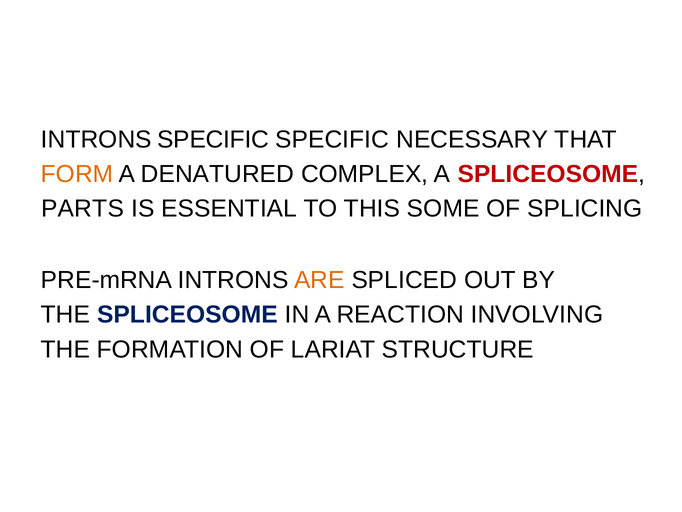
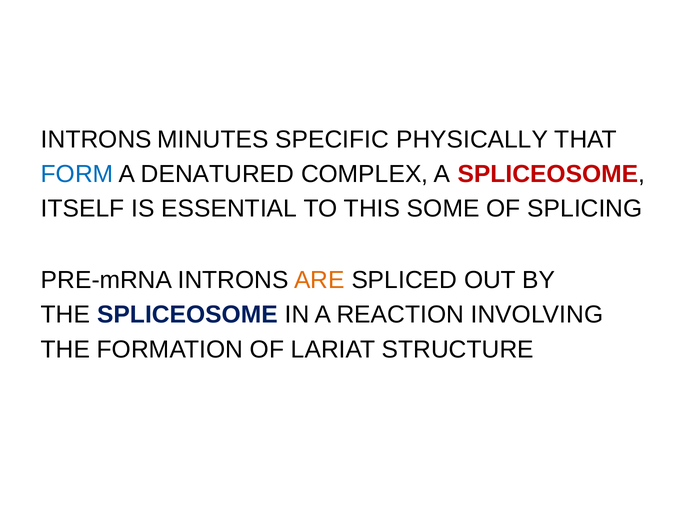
INTRONS SPECIFIC: SPECIFIC -> MINUTES
NECESSARY: NECESSARY -> PHYSICALLY
FORM colour: orange -> blue
PARTS: PARTS -> ITSELF
